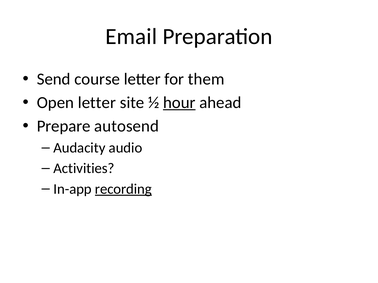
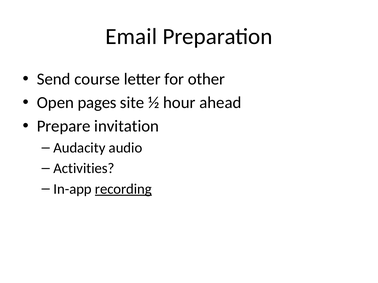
them: them -> other
Open letter: letter -> pages
hour underline: present -> none
autosend: autosend -> invitation
